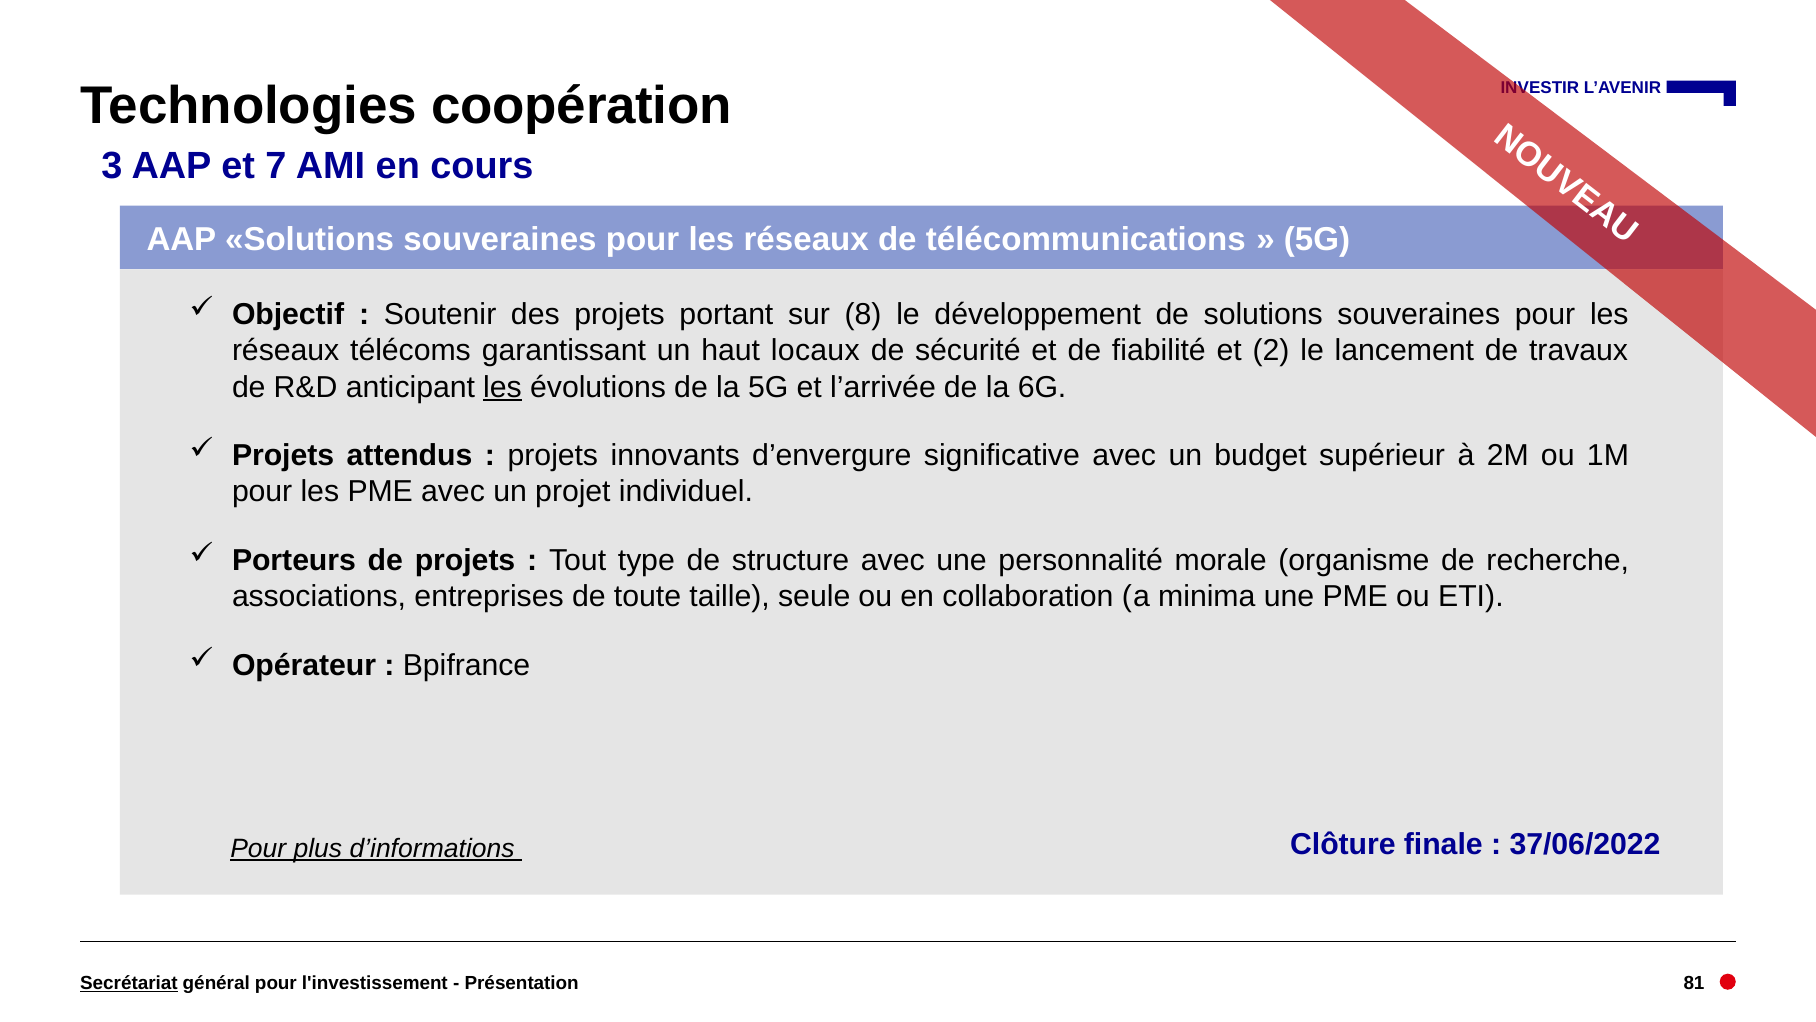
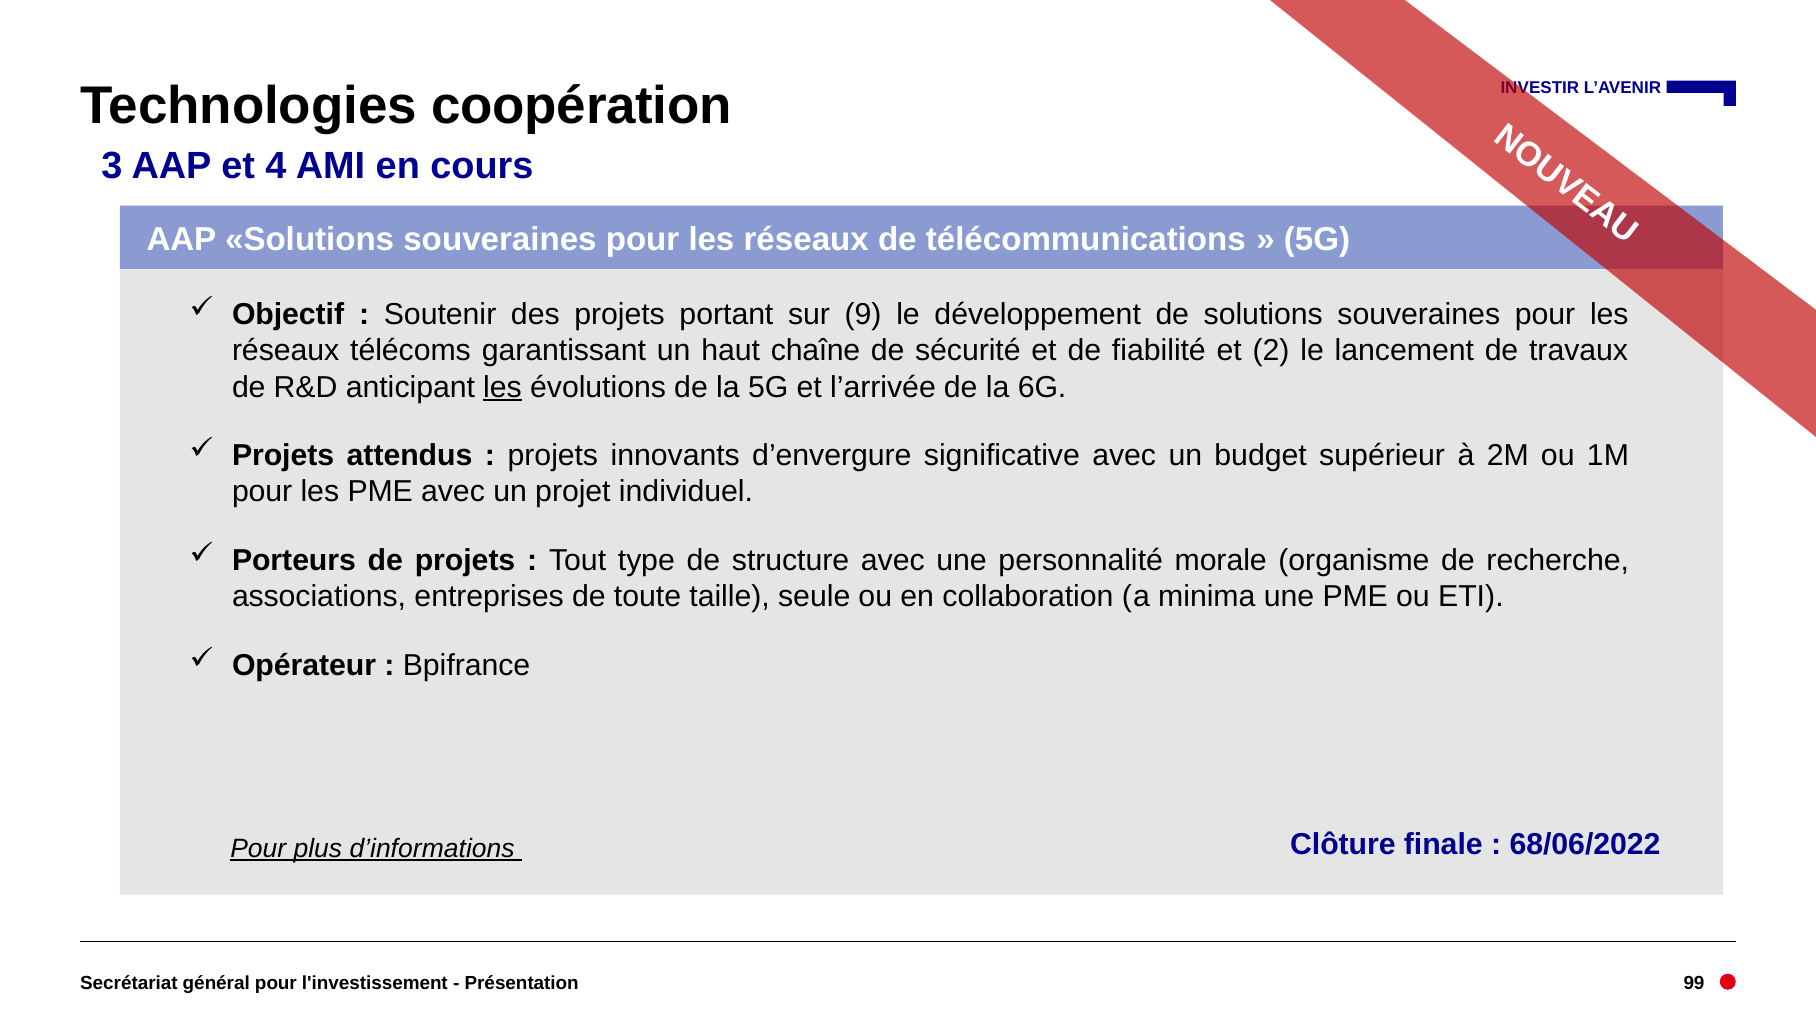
7: 7 -> 4
8: 8 -> 9
locaux: locaux -> chaîne
37/06/2022: 37/06/2022 -> 68/06/2022
Secrétariat underline: present -> none
81: 81 -> 99
